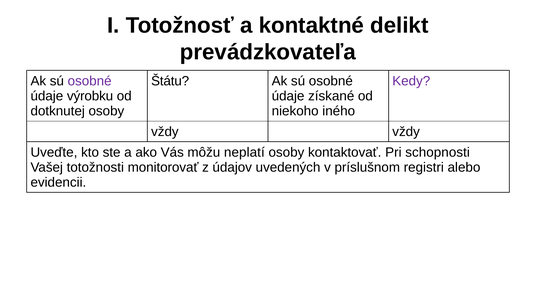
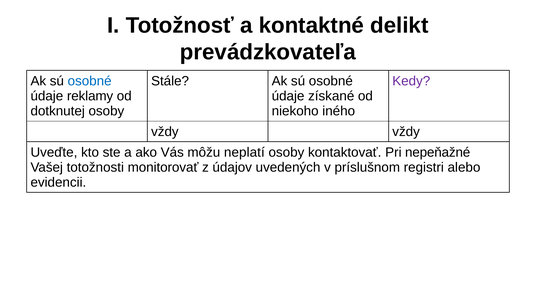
osobné at (90, 81) colour: purple -> blue
Štátu: Štátu -> Stále
výrobku: výrobku -> reklamy
schopnosti: schopnosti -> nepeňažné
